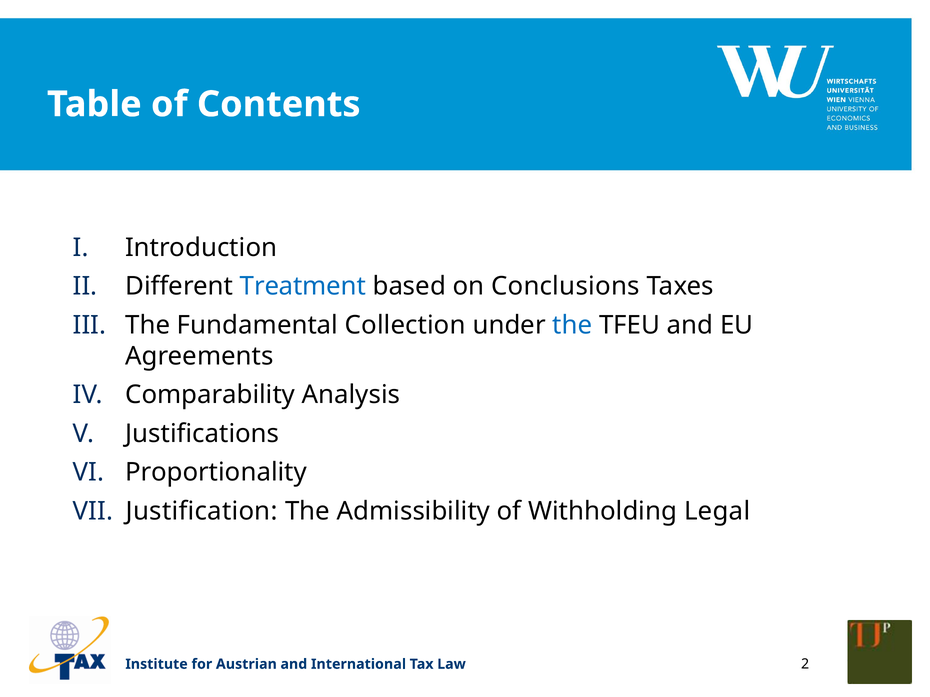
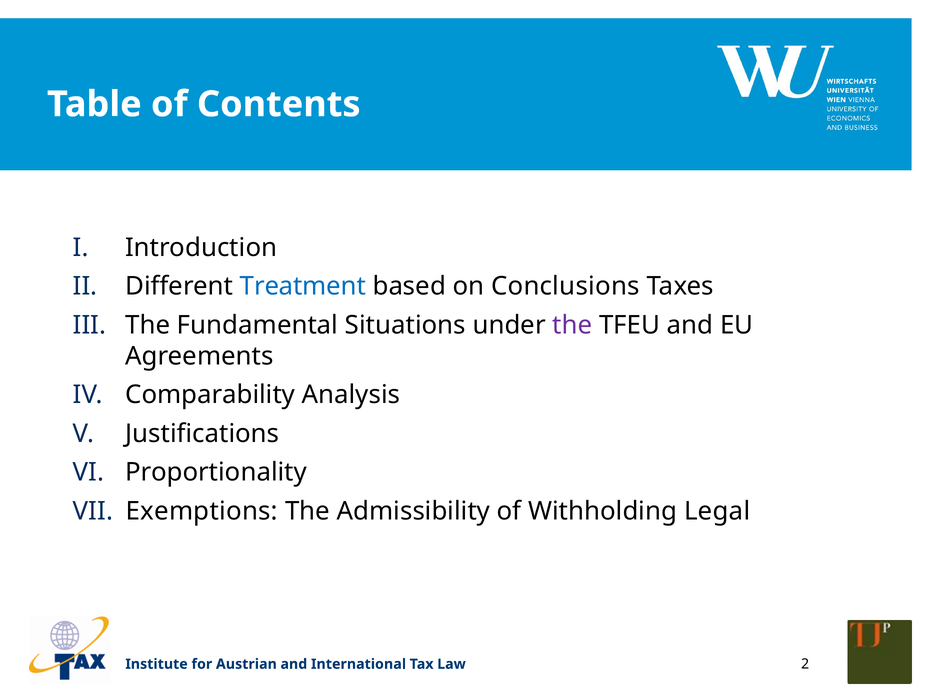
Collection: Collection -> Situations
the at (572, 325) colour: blue -> purple
Justification: Justification -> Exemptions
